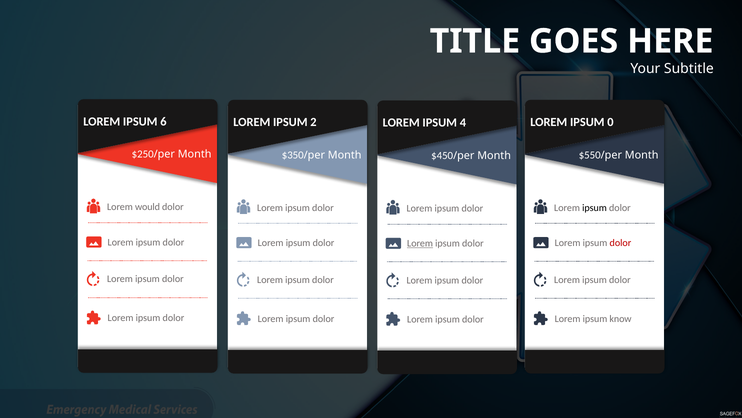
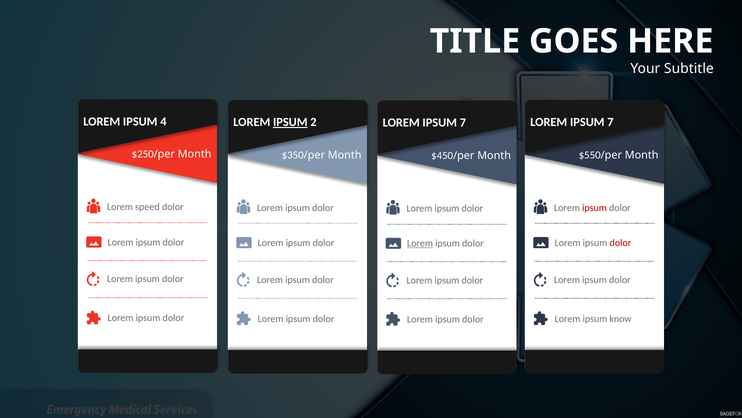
6: 6 -> 4
IPSUM at (290, 122) underline: none -> present
0 at (610, 122): 0 -> 7
4 at (463, 123): 4 -> 7
would: would -> speed
ipsum at (595, 207) colour: black -> red
